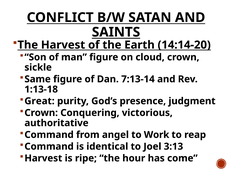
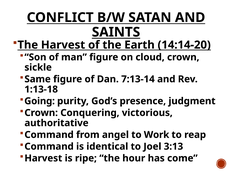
Great: Great -> Going
